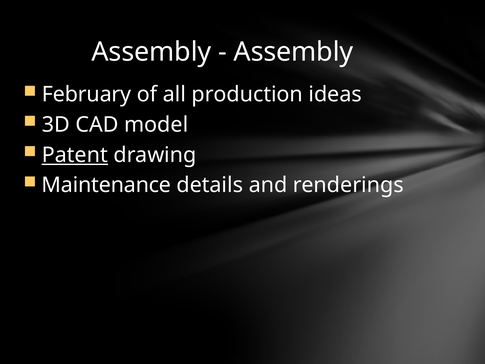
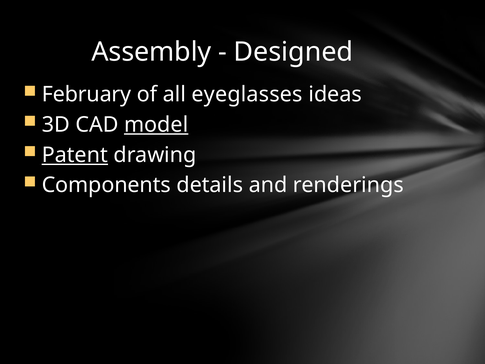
Assembly at (293, 52): Assembly -> Designed
production: production -> eyeglasses
model underline: none -> present
Maintenance: Maintenance -> Components
